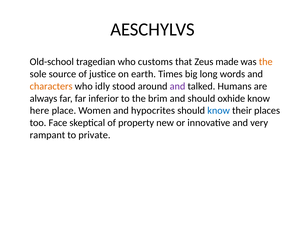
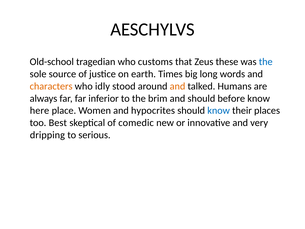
made: made -> these
the at (266, 62) colour: orange -> blue
and at (178, 86) colour: purple -> orange
oxhide: oxhide -> before
Face: Face -> Best
property: property -> comedic
rampant: rampant -> dripping
private: private -> serious
